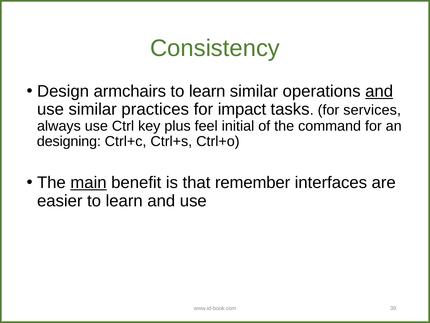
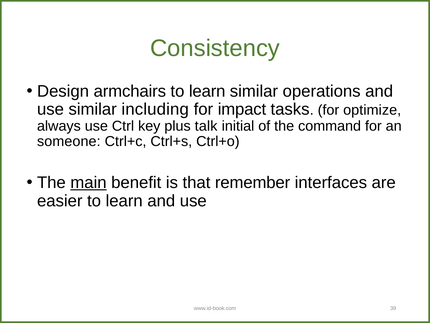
and at (379, 91) underline: present -> none
practices: practices -> including
services: services -> optimize
feel: feel -> talk
designing: designing -> someone
